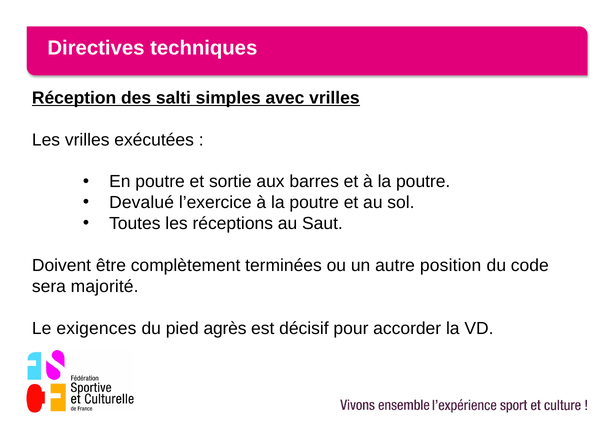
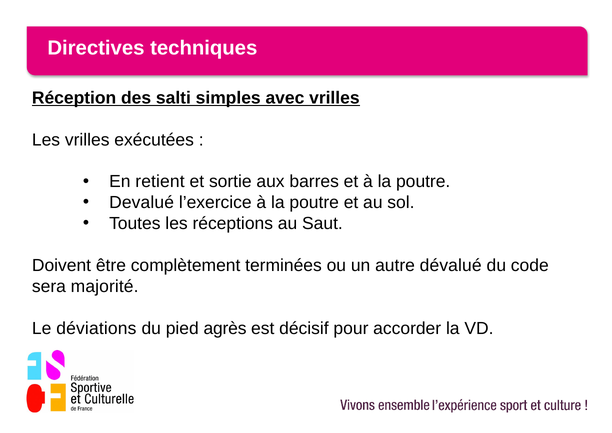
En poutre: poutre -> retient
position: position -> dévalué
exigences: exigences -> déviations
